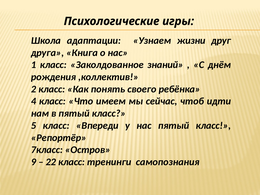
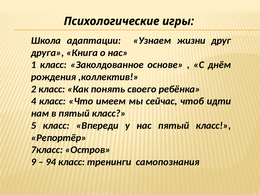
знаний: знаний -> основе
22: 22 -> 94
